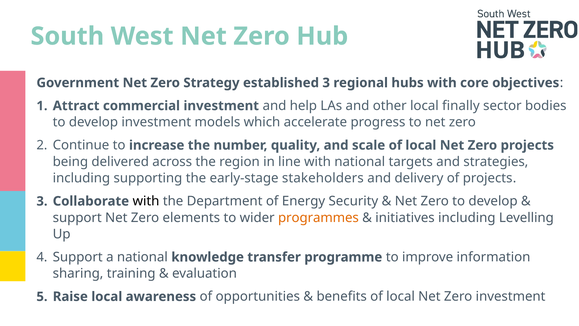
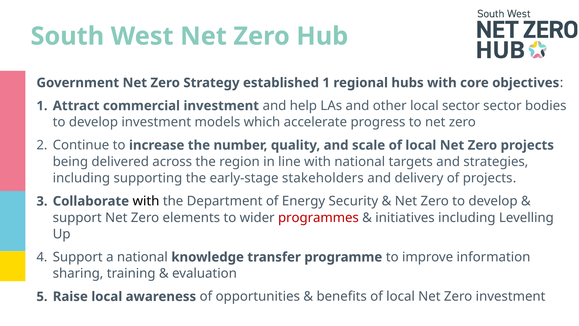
established 3: 3 -> 1
local finally: finally -> sector
programmes colour: orange -> red
